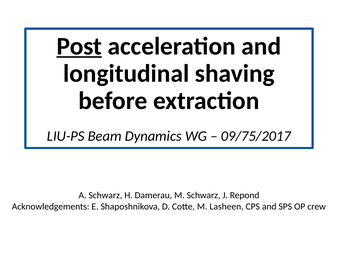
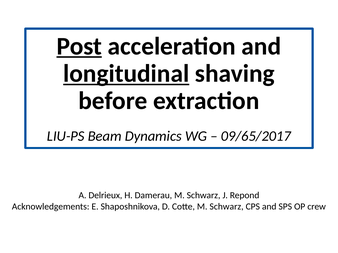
longitudinal underline: none -> present
09/75/2017: 09/75/2017 -> 09/65/2017
A Schwarz: Schwarz -> Delrieux
Cotte M Lasheen: Lasheen -> Schwarz
